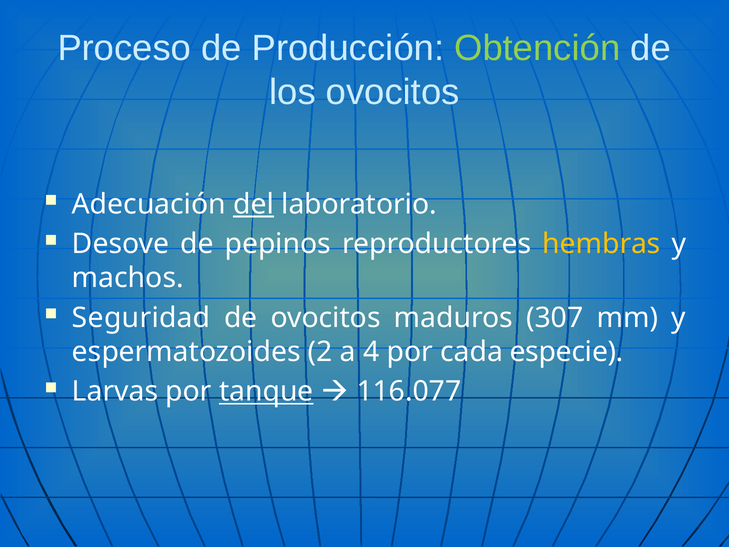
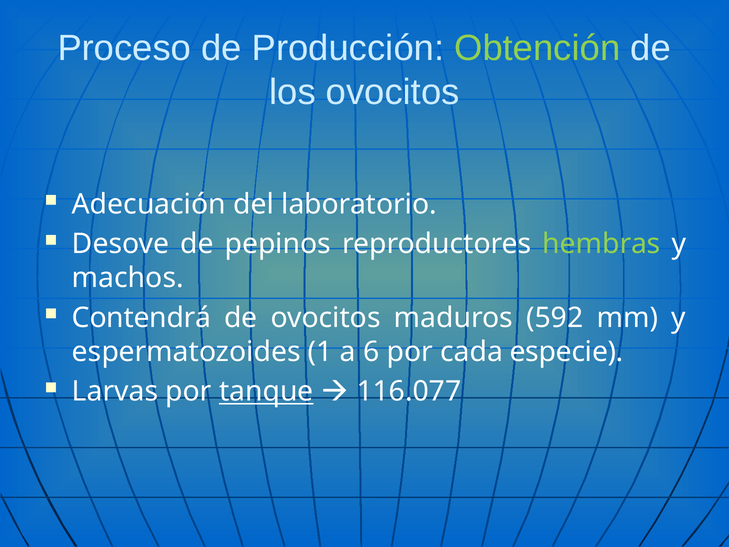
del underline: present -> none
hembras colour: yellow -> light green
Seguridad: Seguridad -> Contendrá
307: 307 -> 592
2: 2 -> 1
4: 4 -> 6
